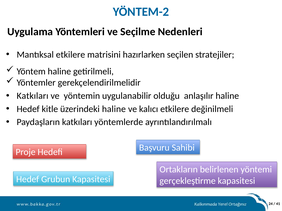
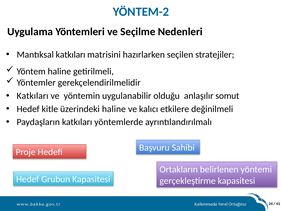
Mantıksal etkilere: etkilere -> katkıları
anlaşılır haline: haline -> somut
